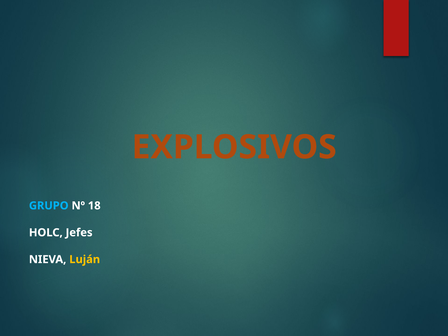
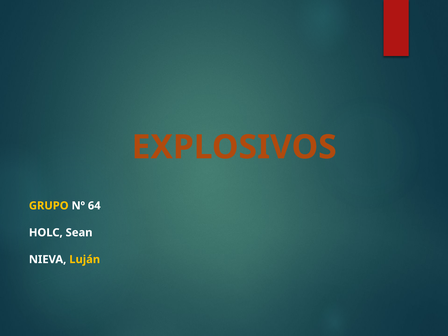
GRUPO colour: light blue -> yellow
18: 18 -> 64
Jefes: Jefes -> Sean
